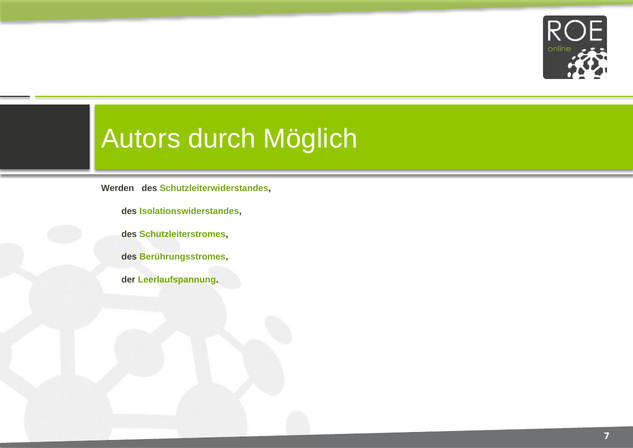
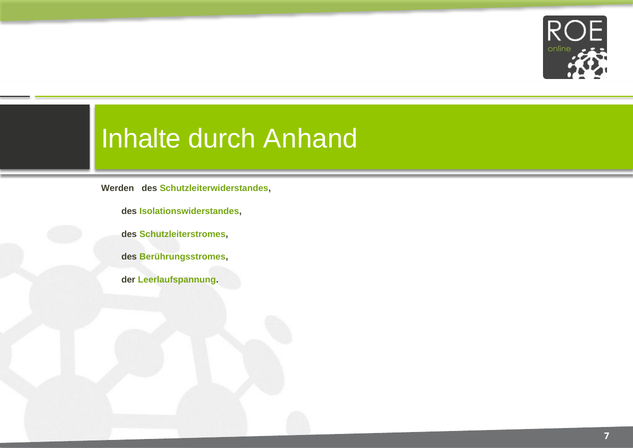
Autors: Autors -> Inhalte
Möglich: Möglich -> Anhand
